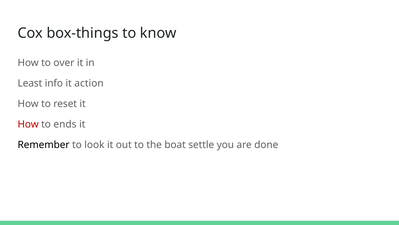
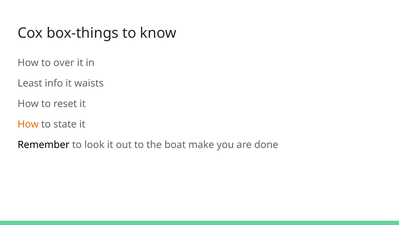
action: action -> waists
How at (28, 124) colour: red -> orange
ends: ends -> state
settle: settle -> make
